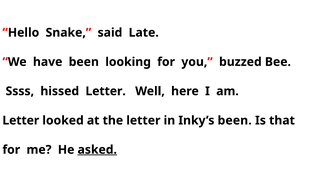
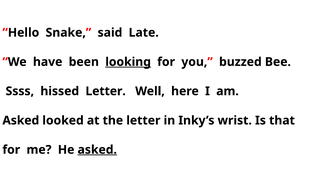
looking underline: none -> present
Letter at (21, 120): Letter -> Asked
Inky’s been: been -> wrist
